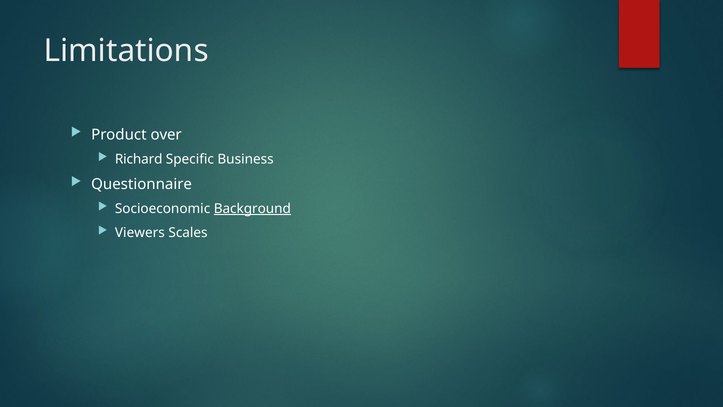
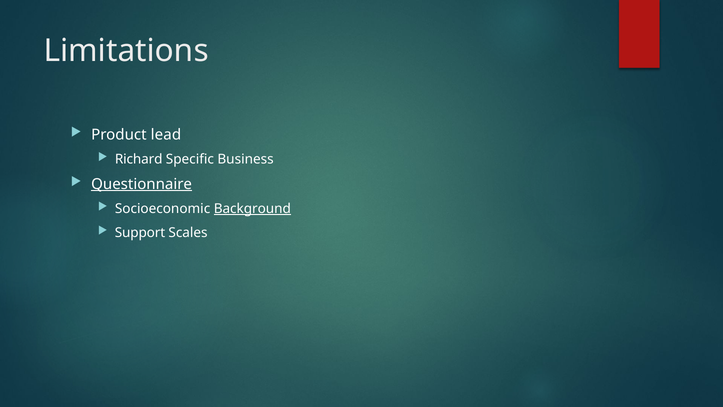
over: over -> lead
Questionnaire underline: none -> present
Viewers: Viewers -> Support
